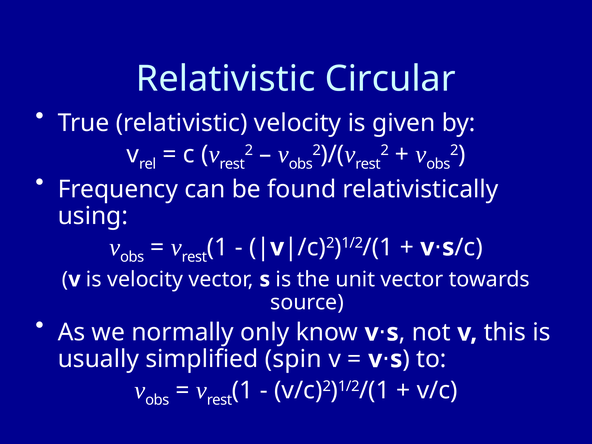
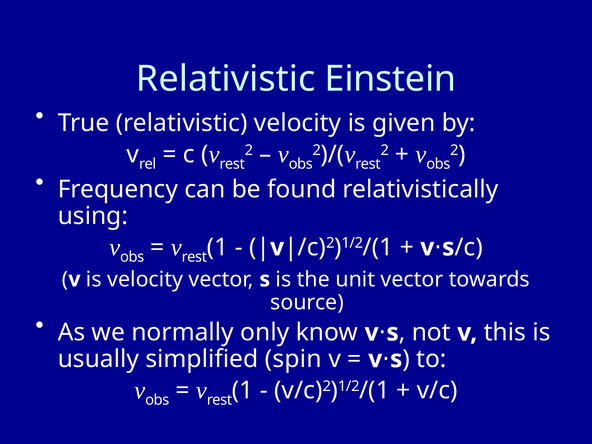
Circular: Circular -> Einstein
